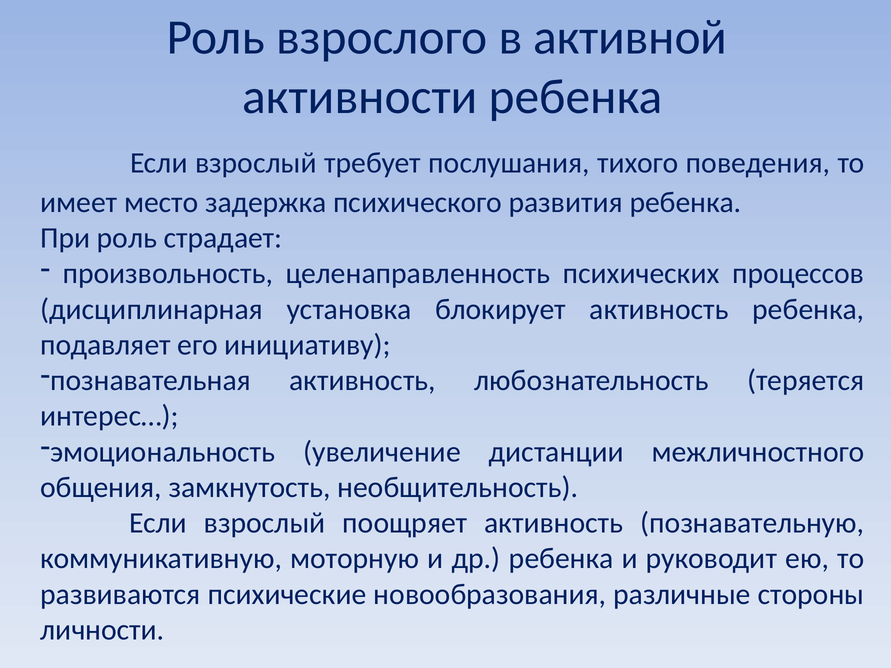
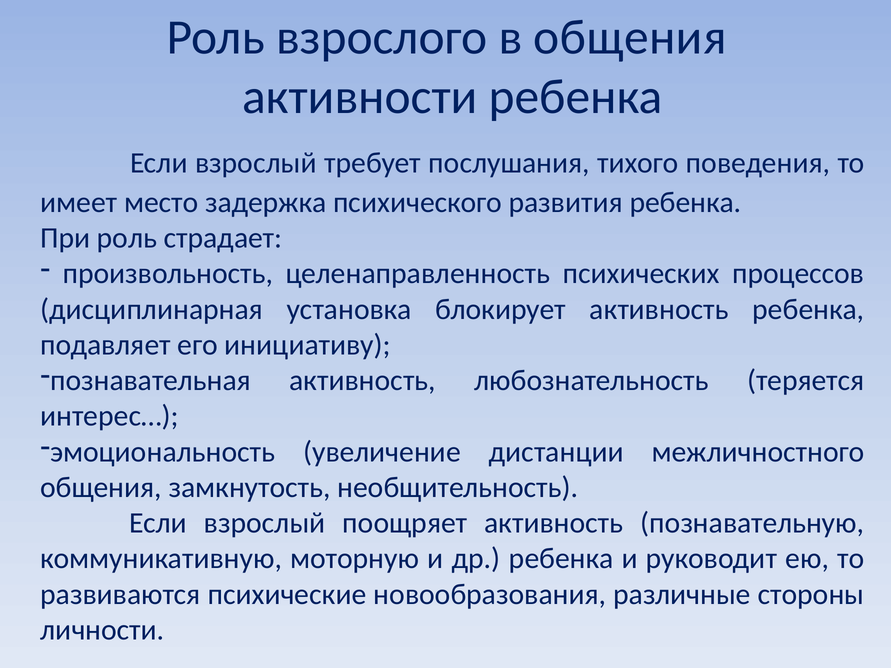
в активной: активной -> общения
